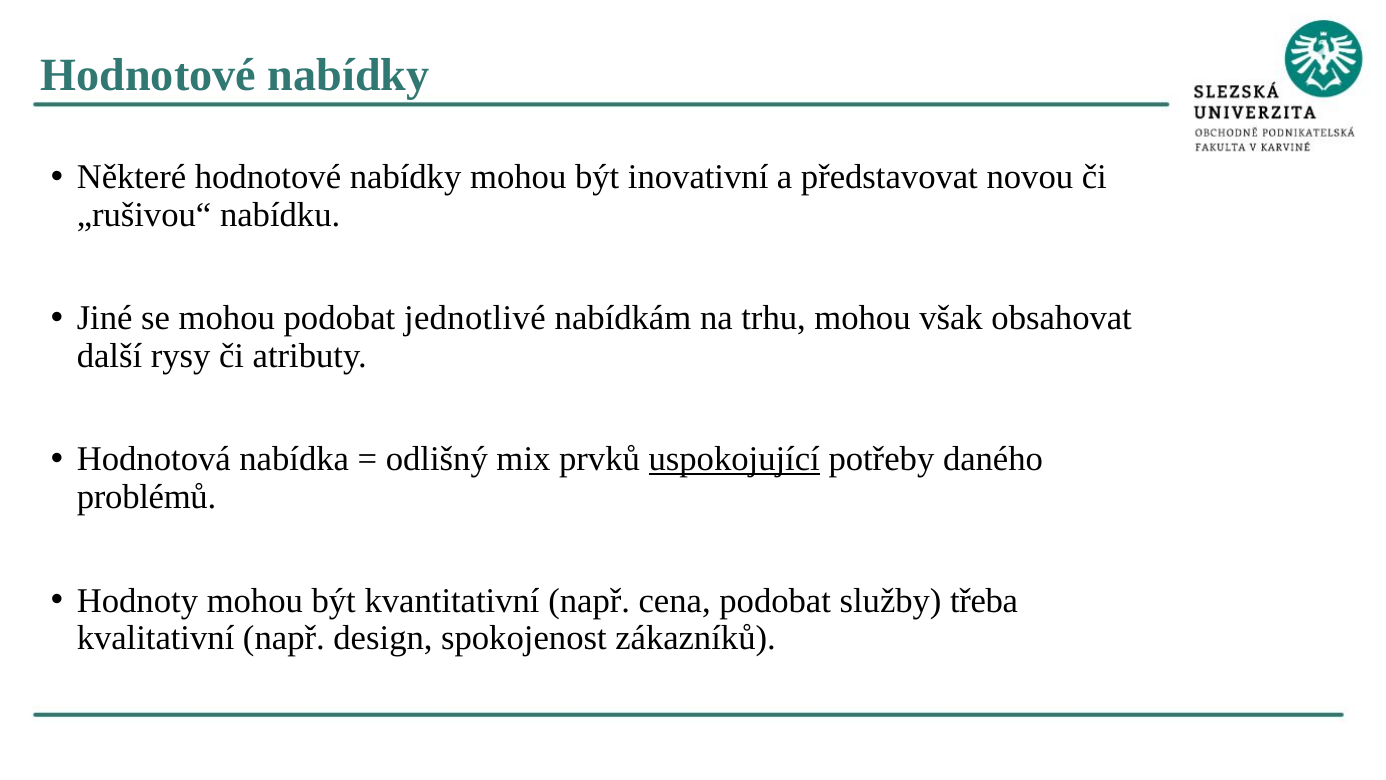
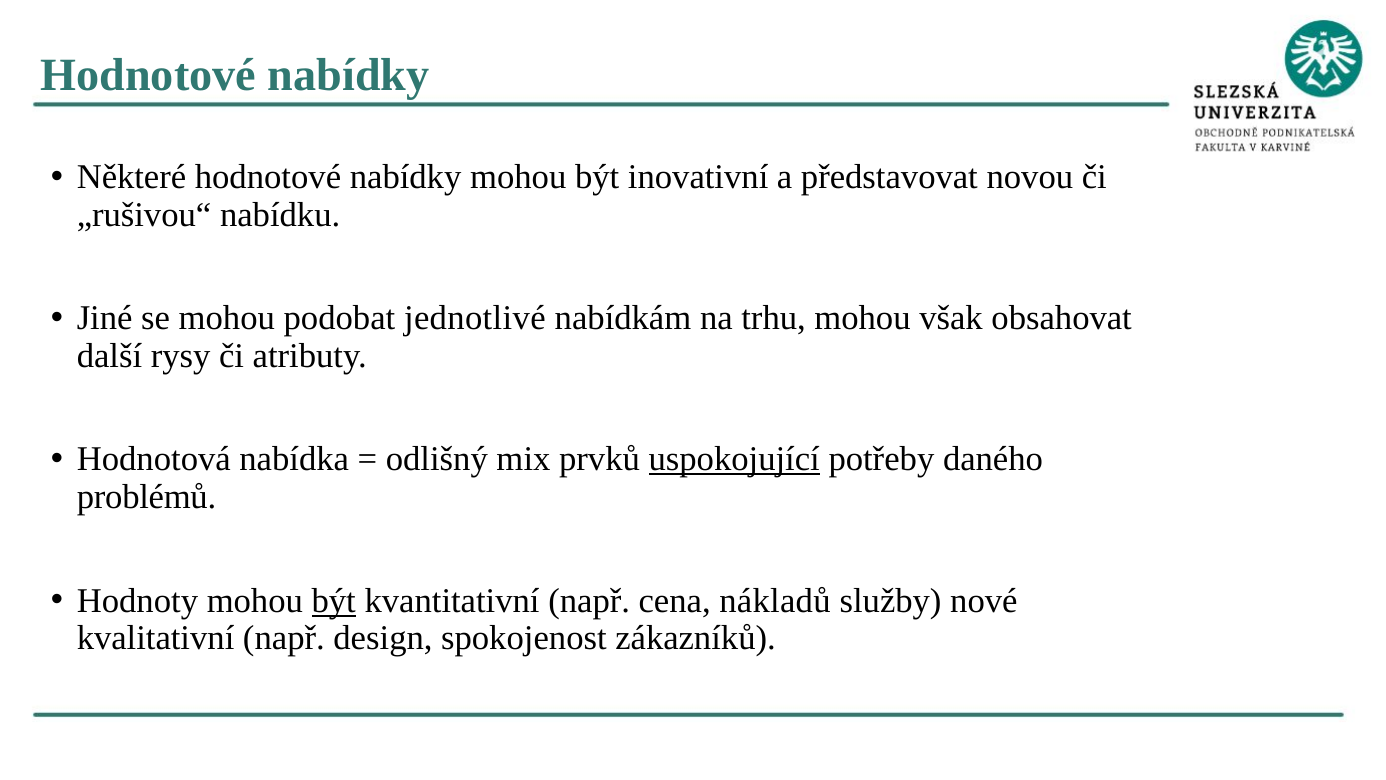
být at (334, 600) underline: none -> present
cena podobat: podobat -> nákladů
třeba: třeba -> nové
